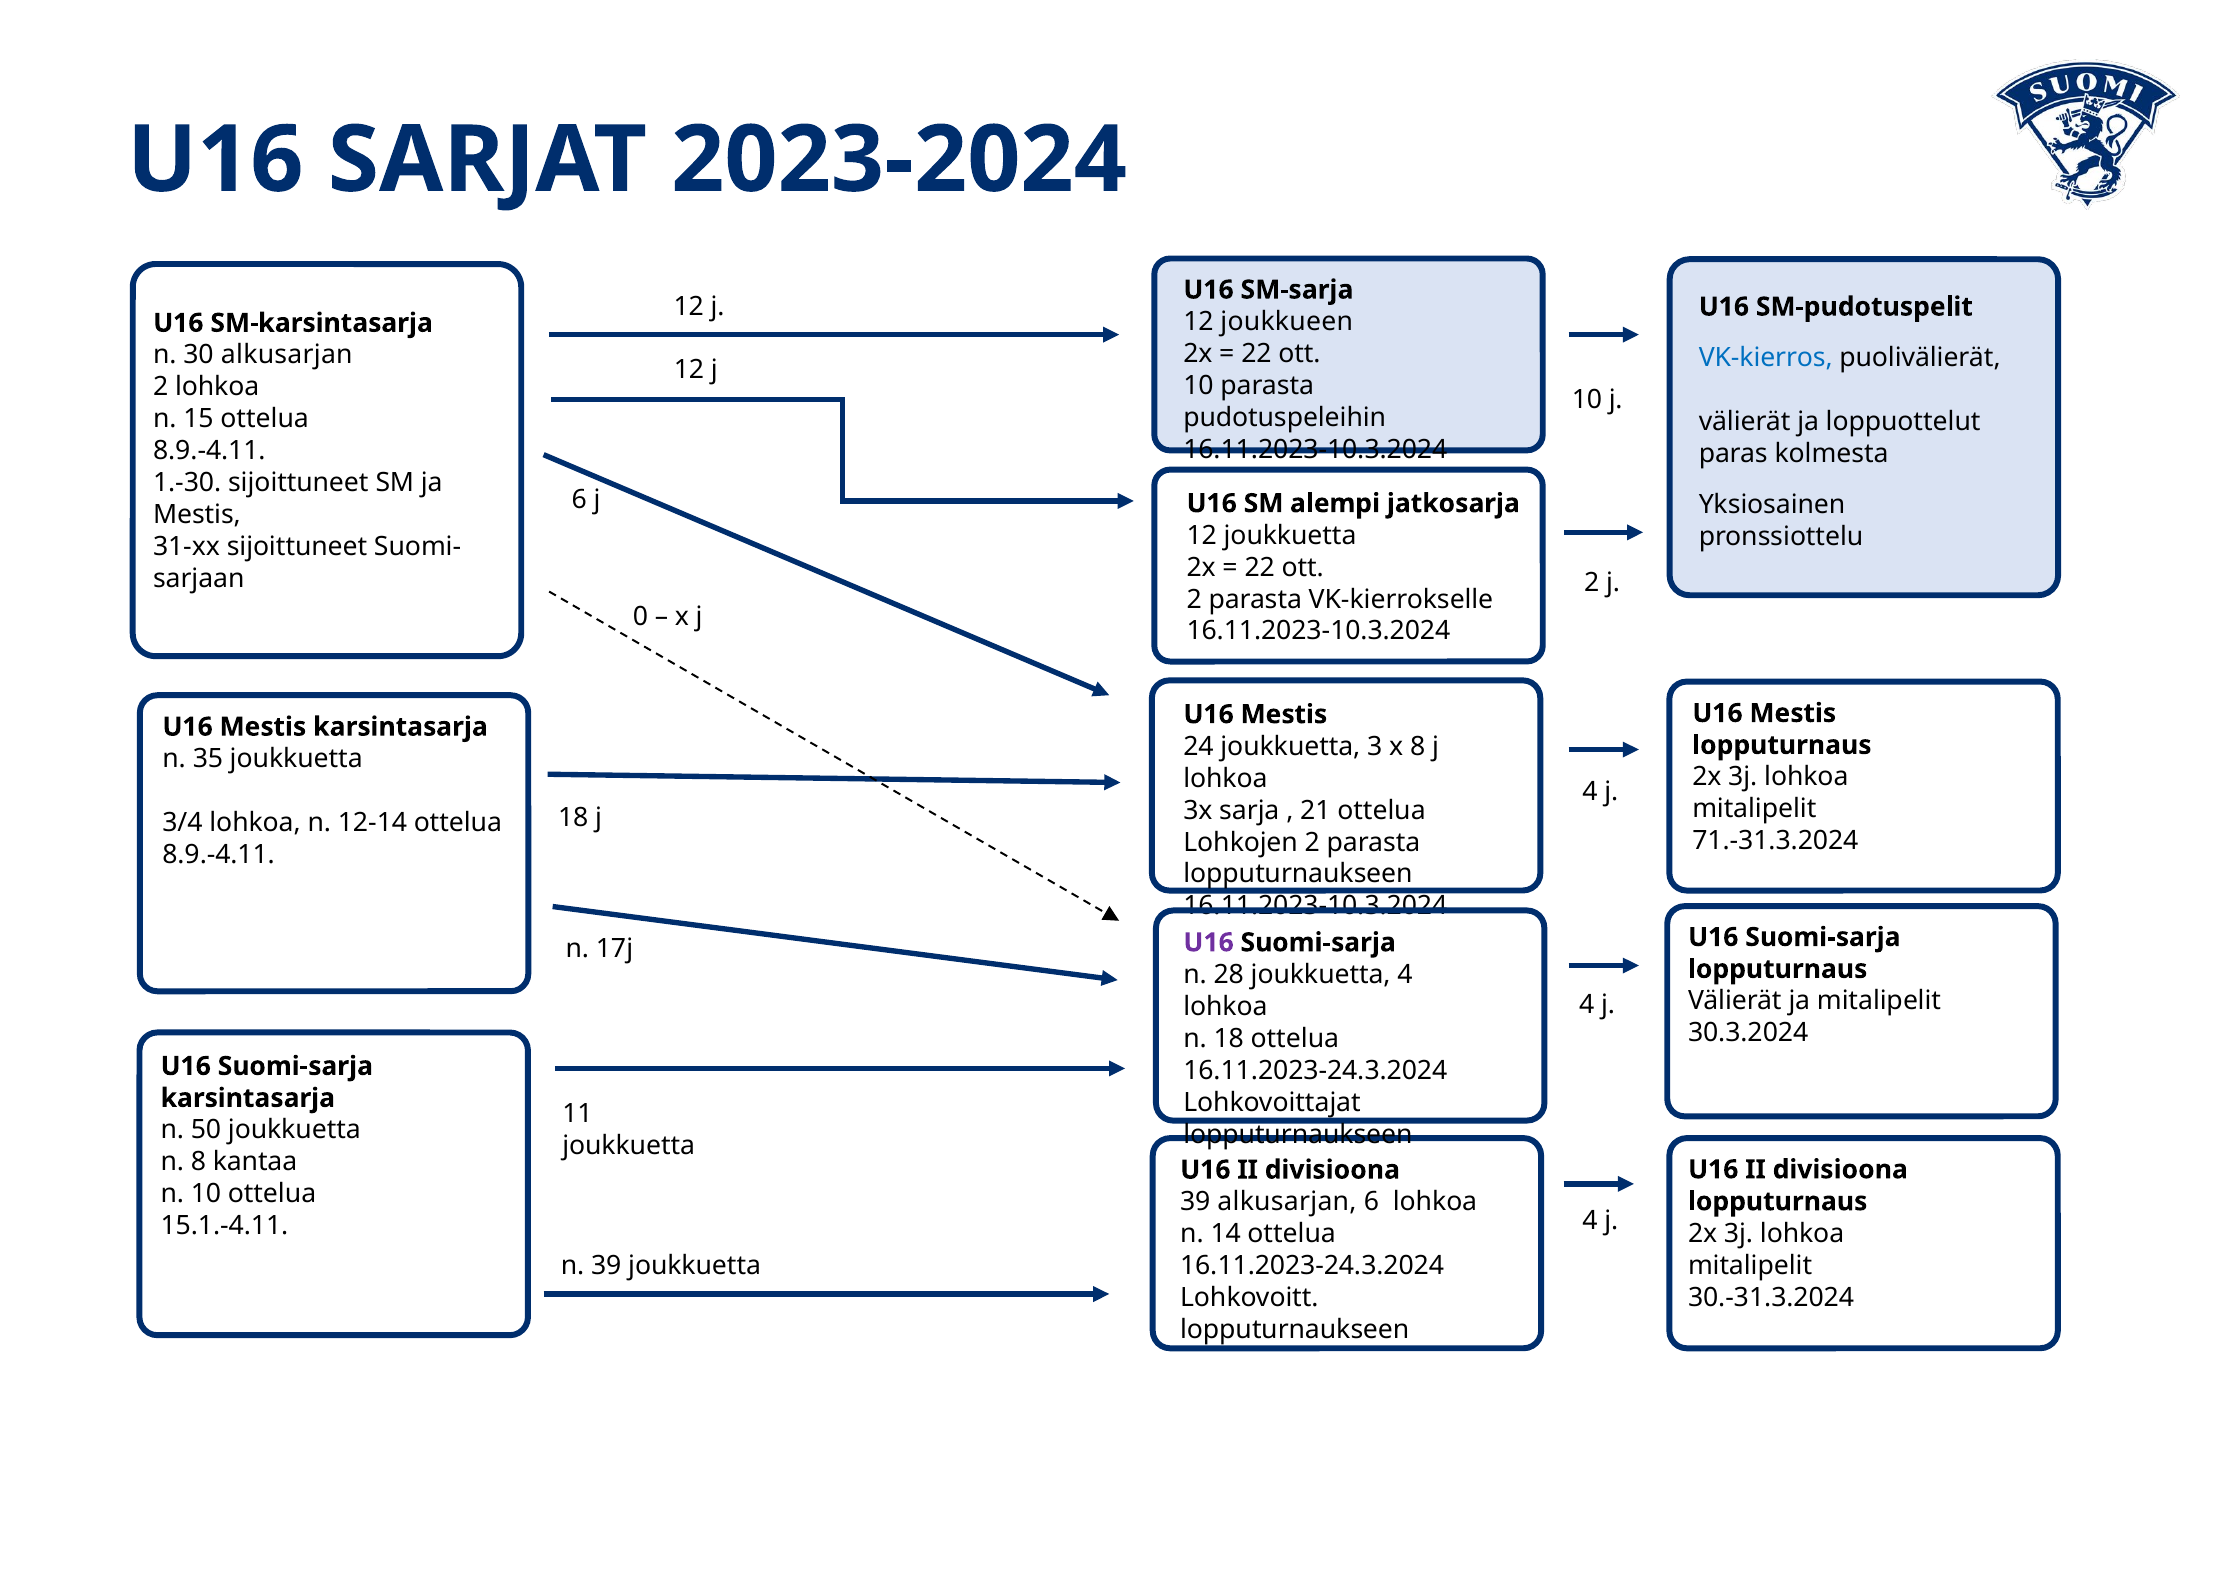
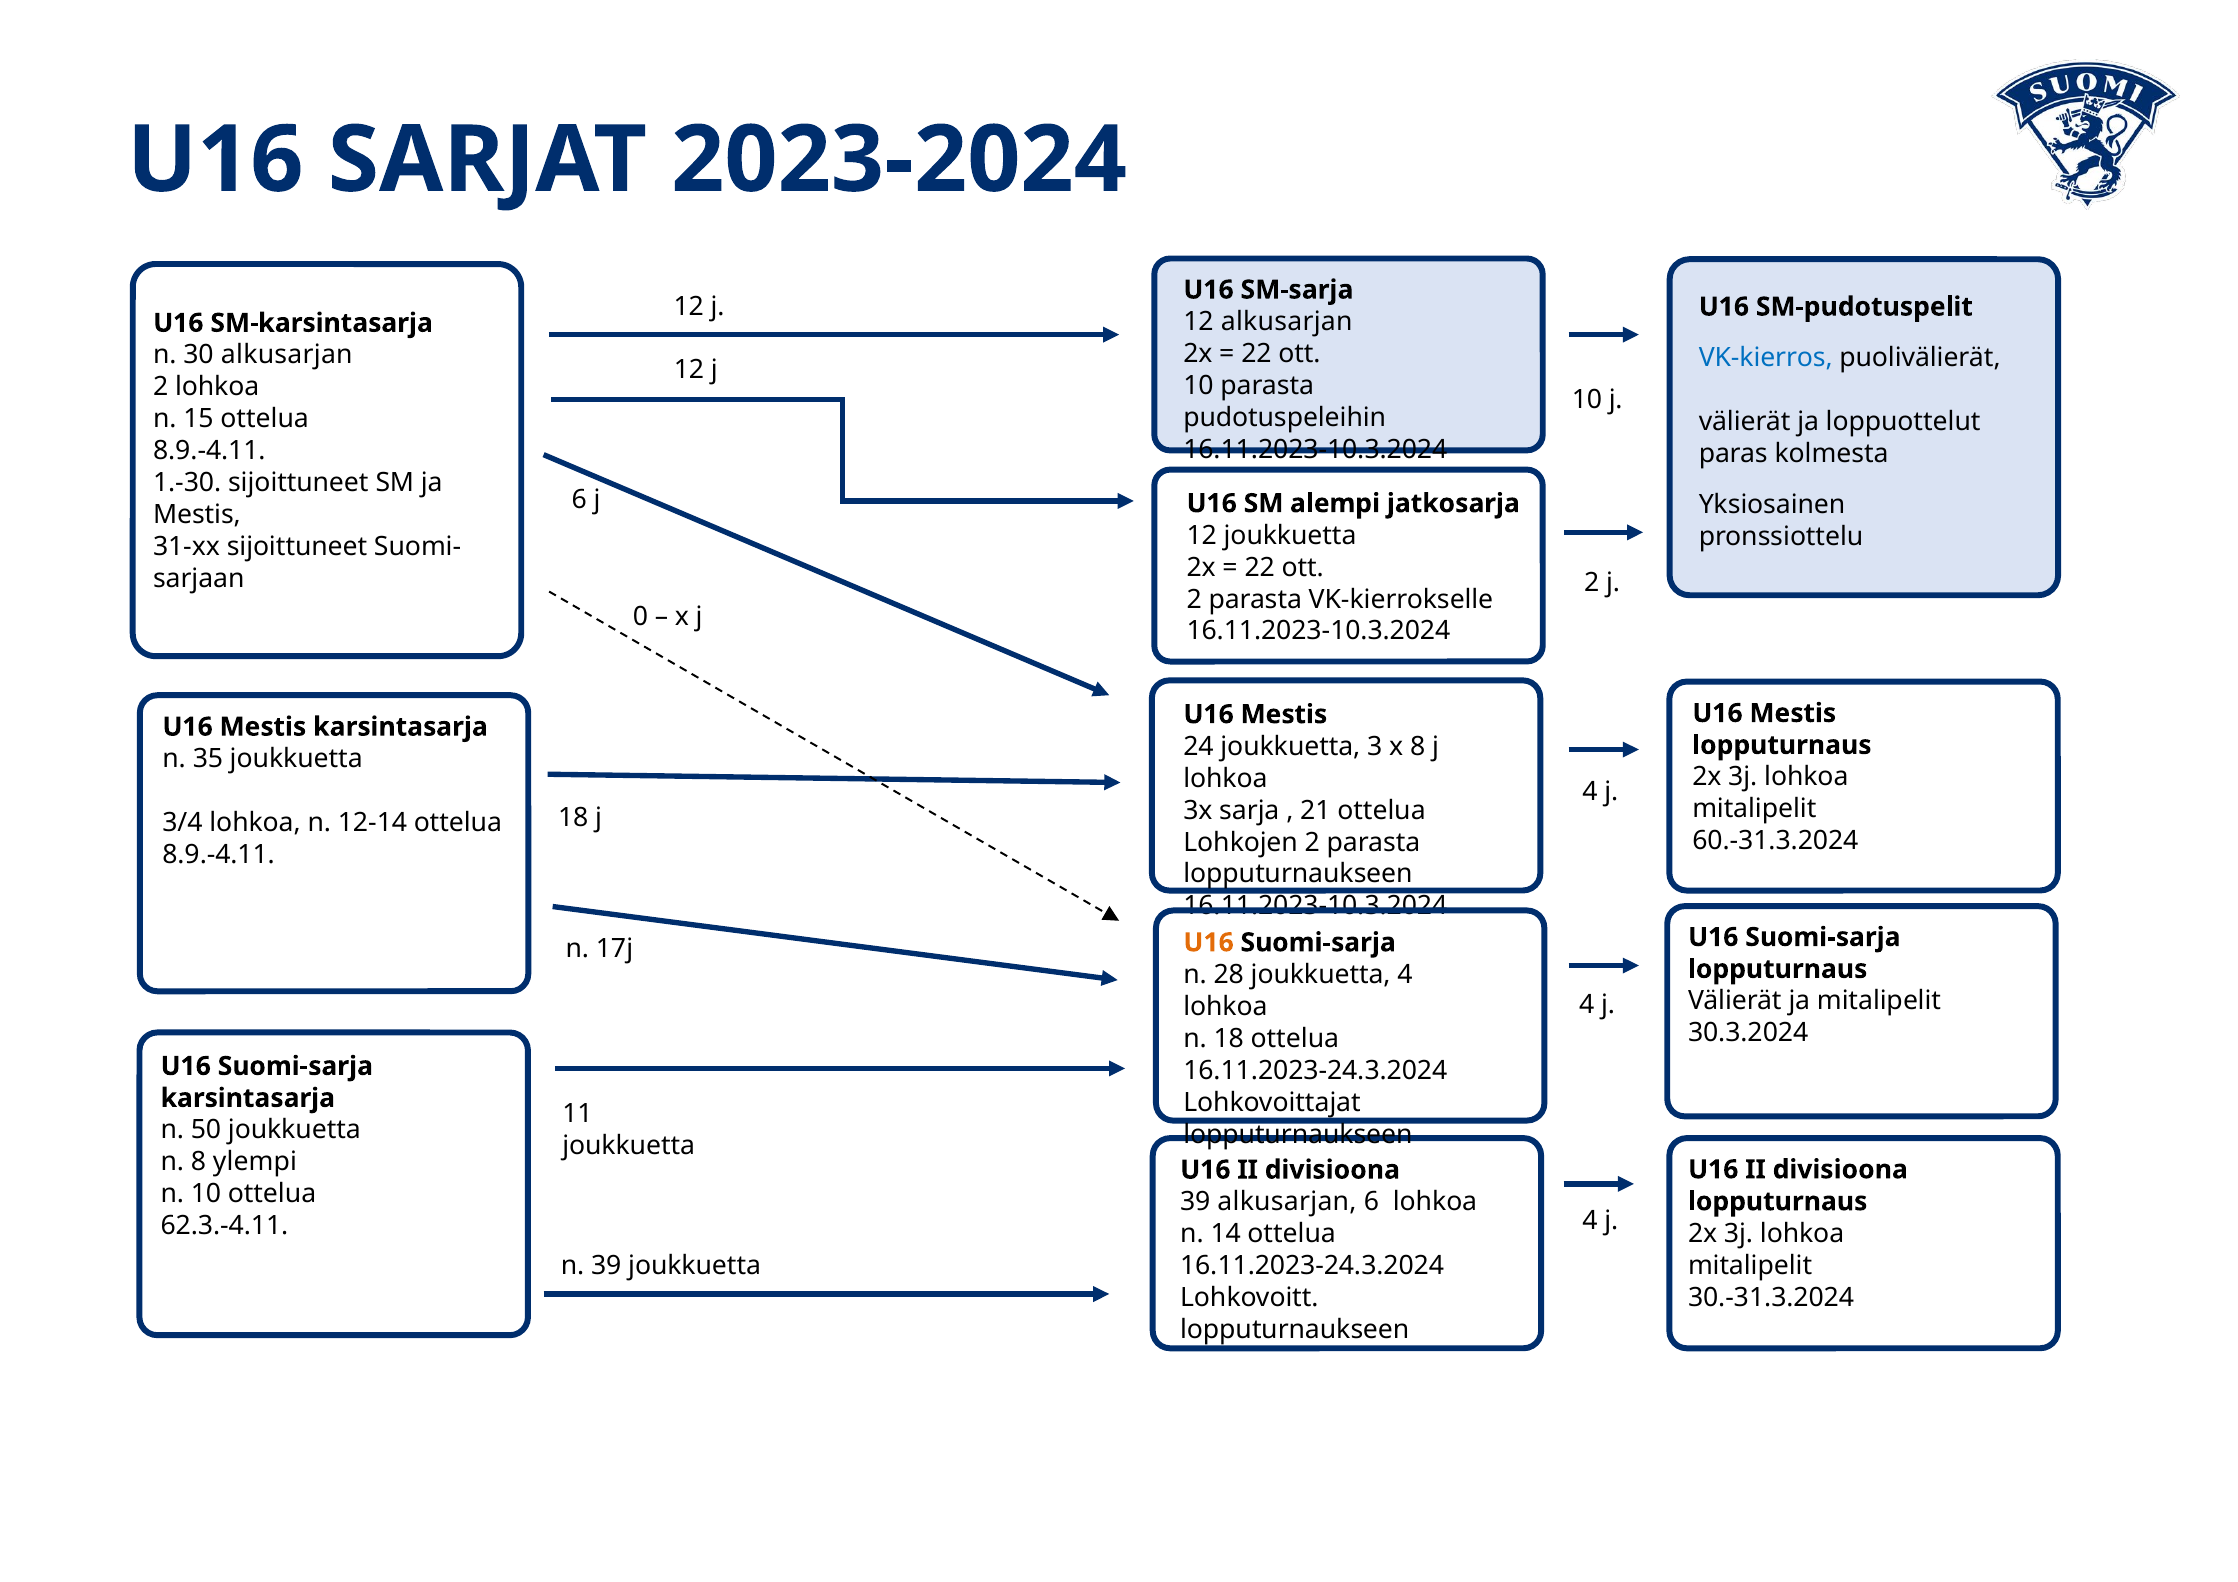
12 joukkueen: joukkueen -> alkusarjan
71.-31.3.2024: 71.-31.3.2024 -> 60.-31.3.2024
U16 at (1209, 943) colour: purple -> orange
kantaa: kantaa -> ylempi
15.1.-4.11: 15.1.-4.11 -> 62.3.-4.11
